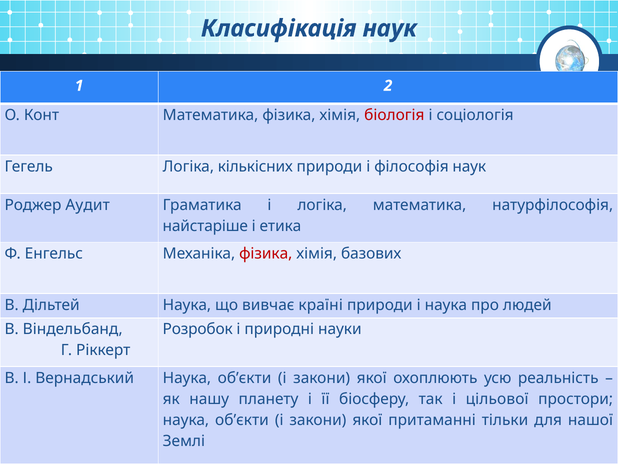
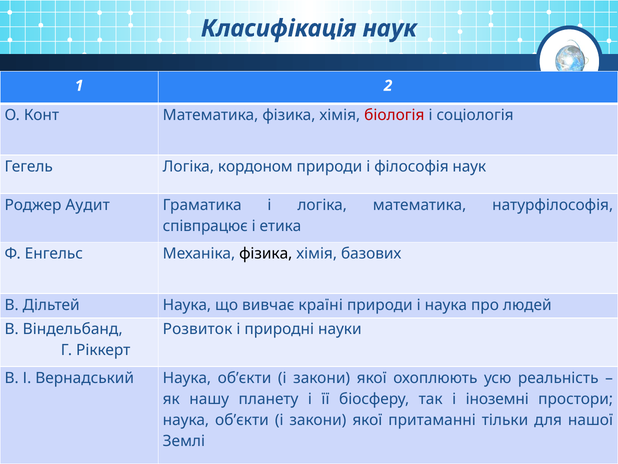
кількісних: кількісних -> кордоном
найстаріше: найстаріше -> співпрацює
фізика at (266, 253) colour: red -> black
Розробок: Розробок -> Розвиток
цільової: цільової -> іноземні
